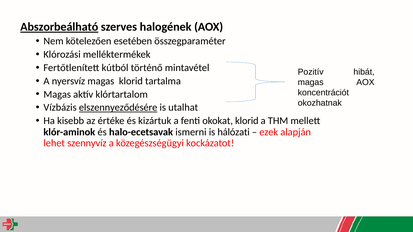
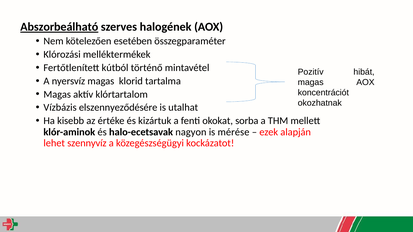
elszennyeződésére underline: present -> none
okokat klorid: klorid -> sorba
ismerni: ismerni -> nagyon
hálózati: hálózati -> mérése
